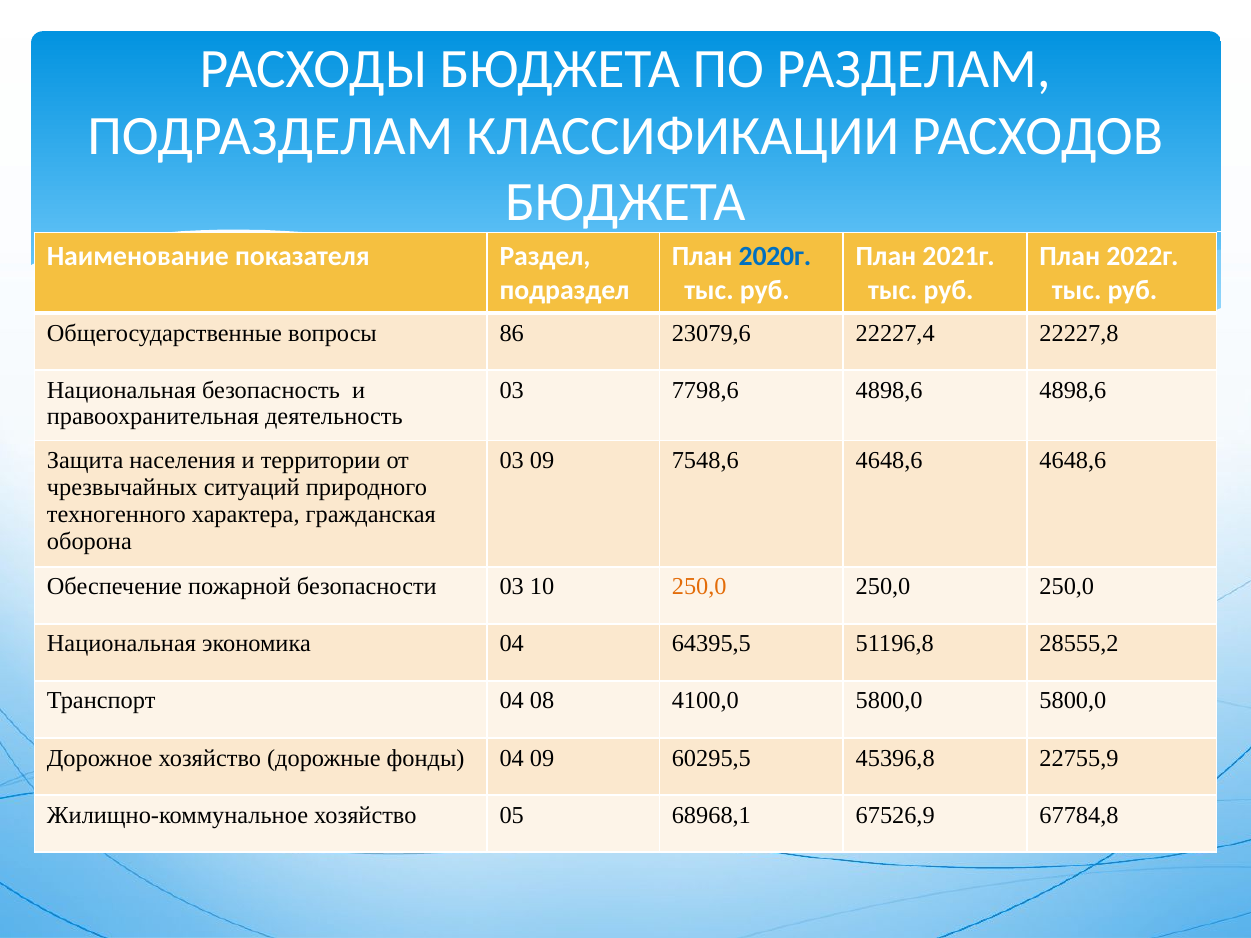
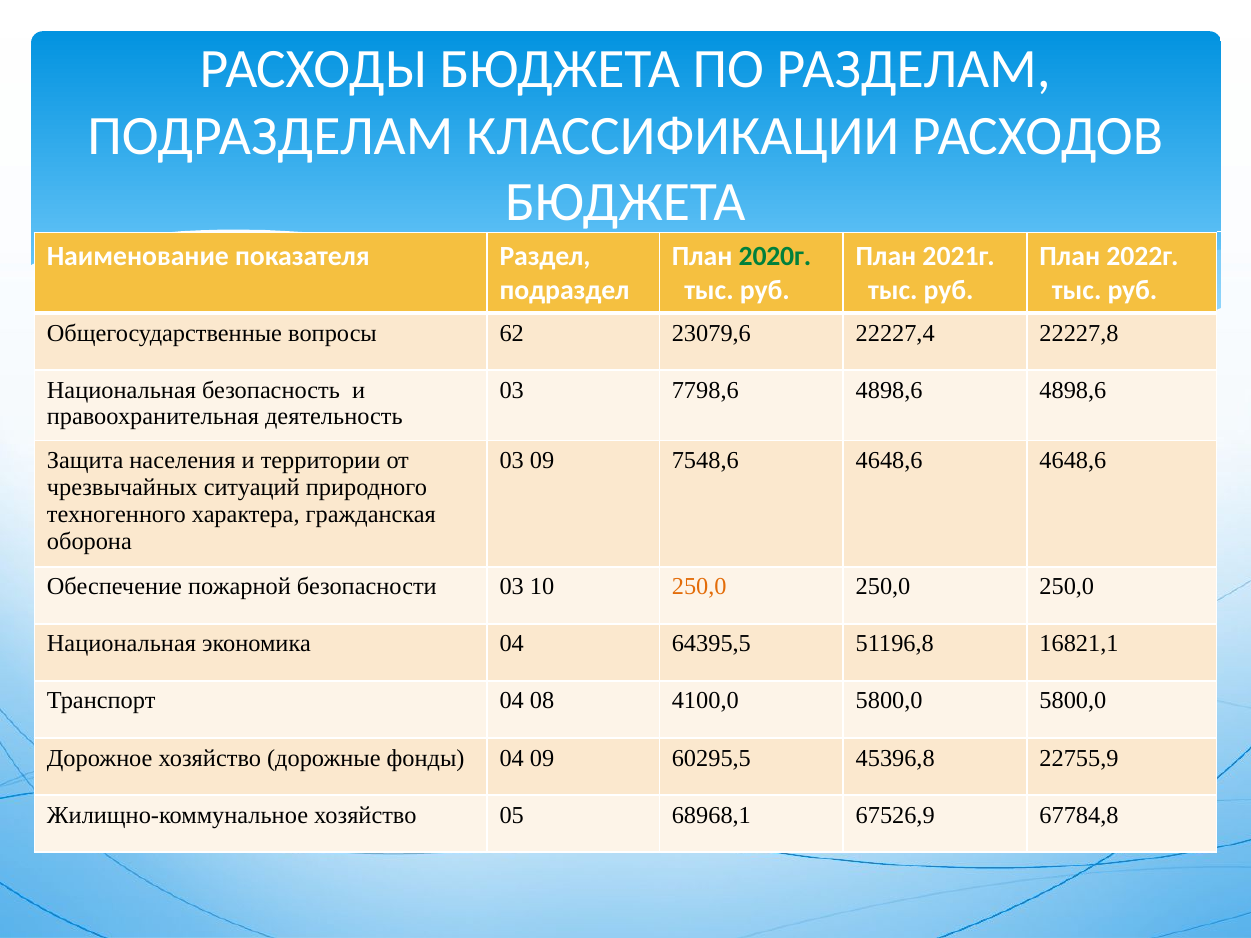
2020г colour: blue -> green
86: 86 -> 62
28555,2: 28555,2 -> 16821,1
